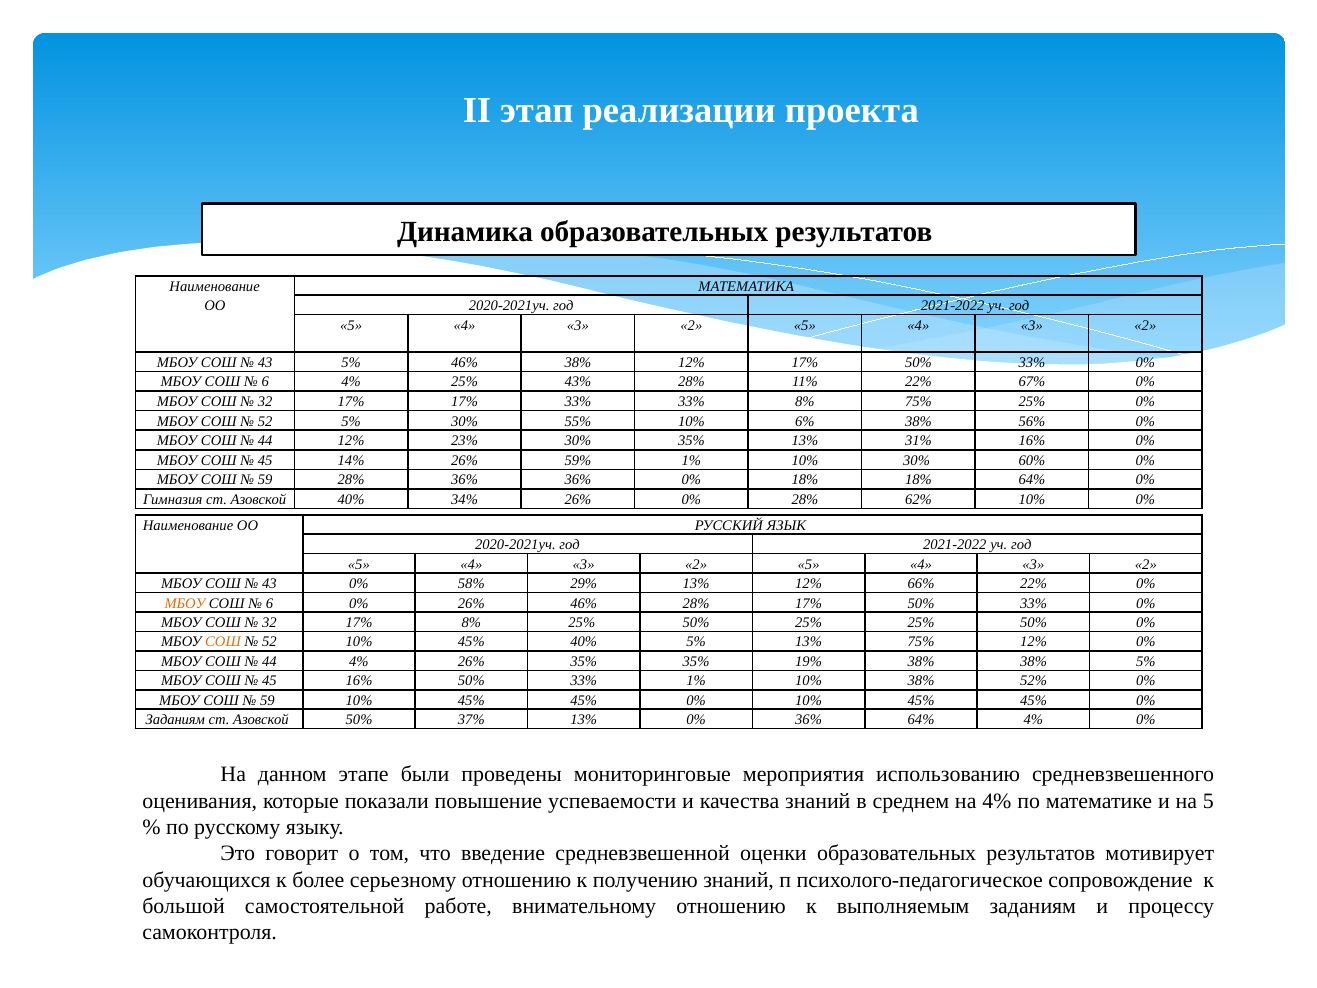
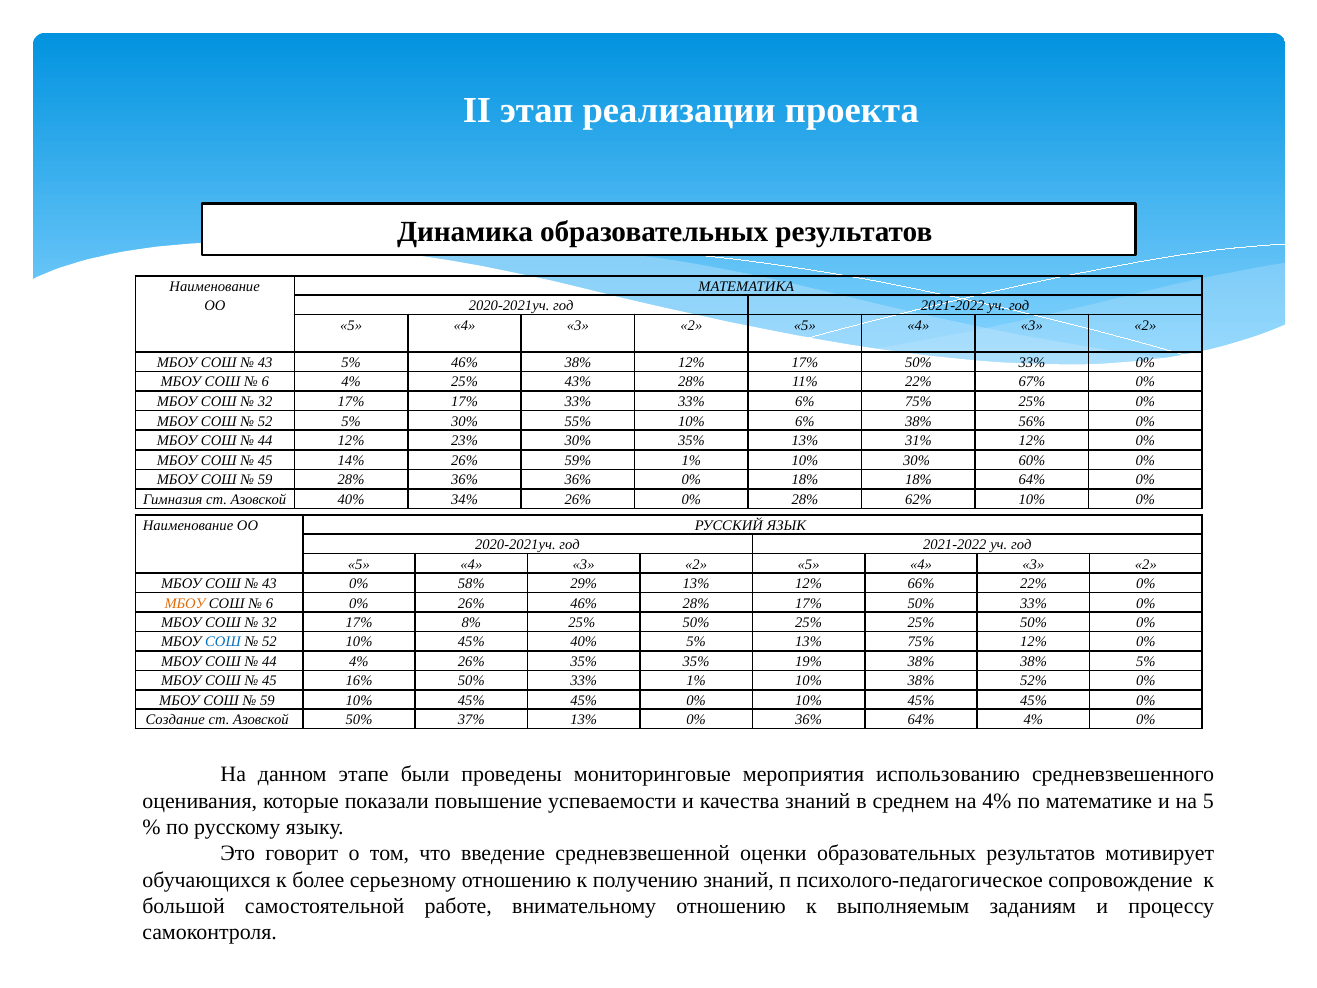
33% 8%: 8% -> 6%
31% 16%: 16% -> 12%
СОШ at (223, 642) colour: orange -> blue
Заданиям at (175, 720): Заданиям -> Создание
